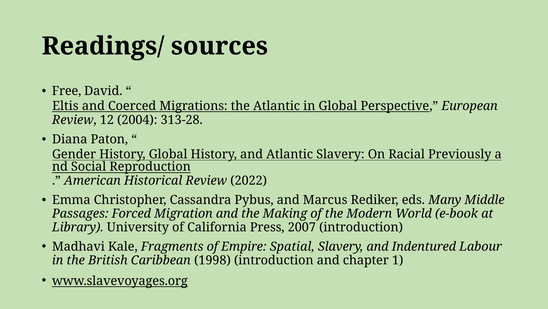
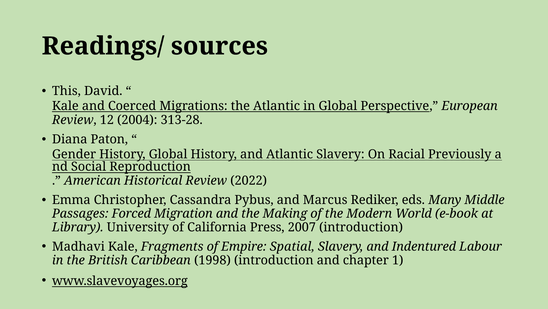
Free: Free -> This
Eltis at (65, 106): Eltis -> Kale
